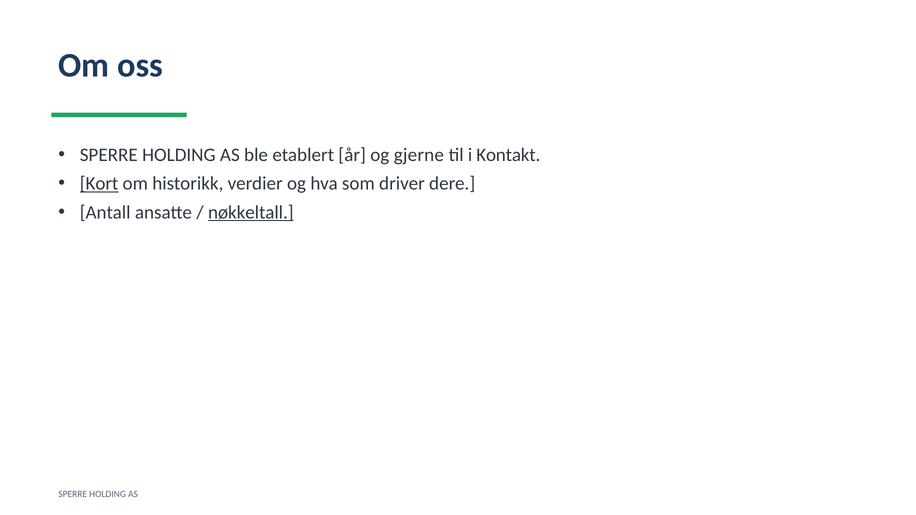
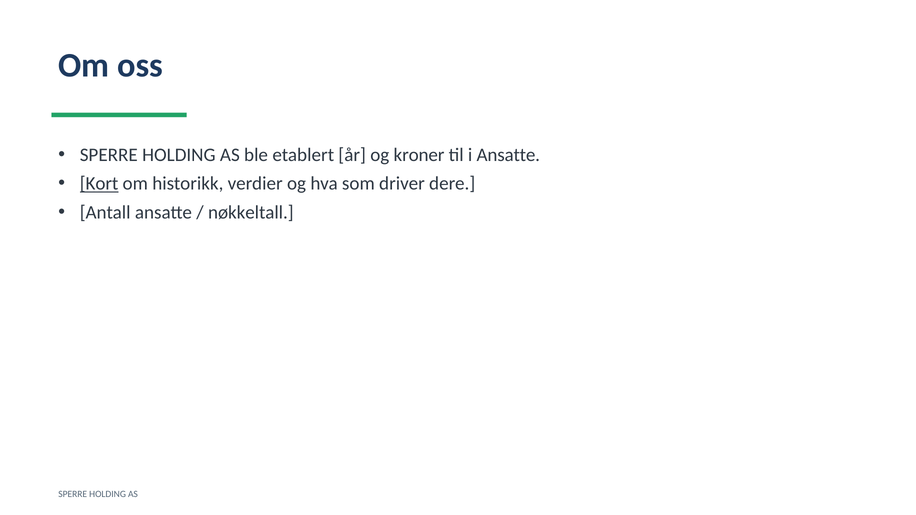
gjerne: gjerne -> kroner
i Kontakt: Kontakt -> Ansatte
nøkkeltall underline: present -> none
